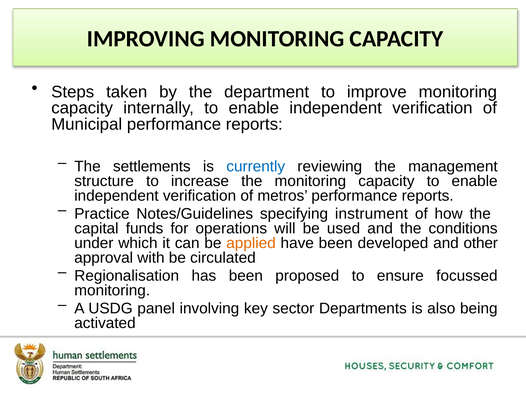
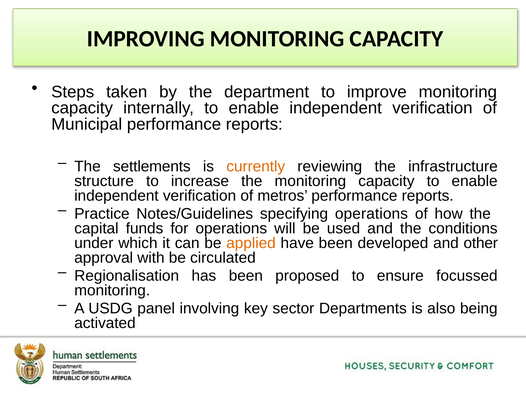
currently colour: blue -> orange
management: management -> infrastructure
specifying instrument: instrument -> operations
